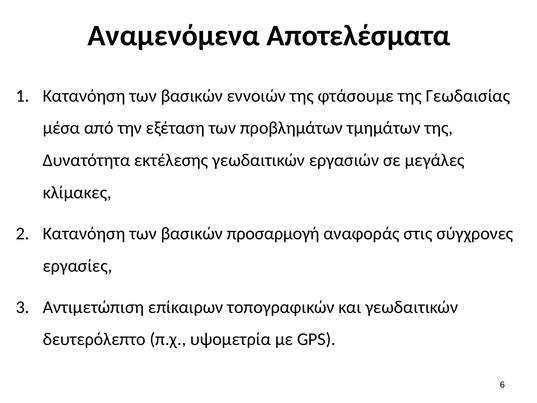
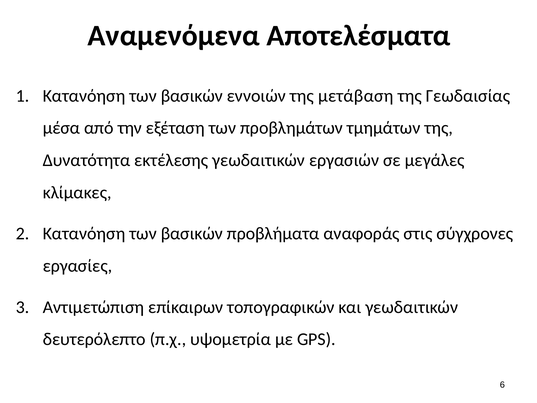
φτάσουμε: φτάσουμε -> μετάβαση
προσαρμογή: προσαρμογή -> προβλήματα
